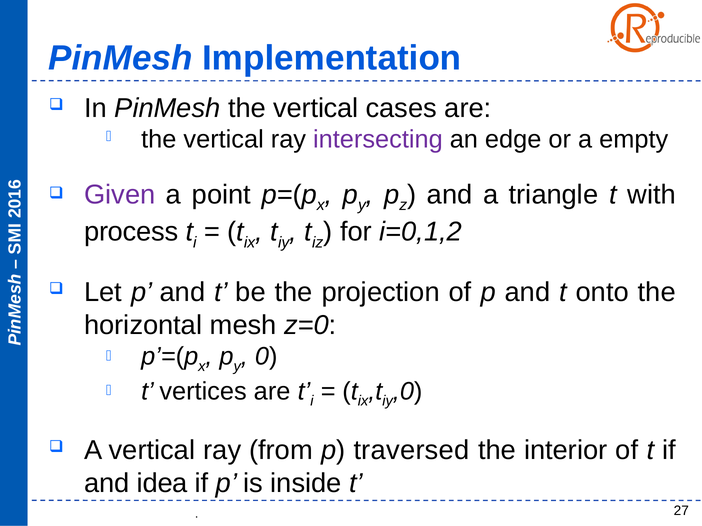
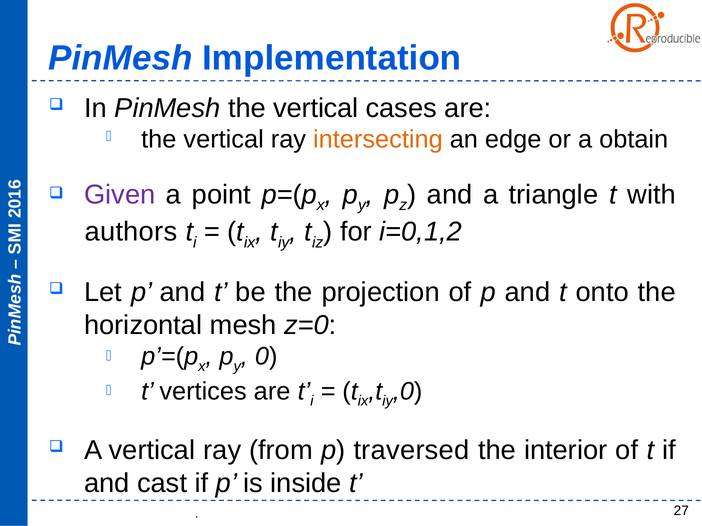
intersecting colour: purple -> orange
empty: empty -> obtain
process: process -> authors
idea: idea -> cast
